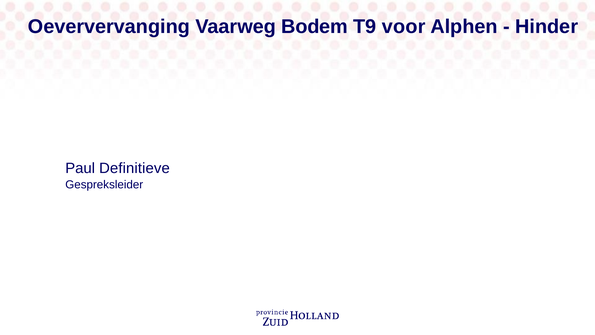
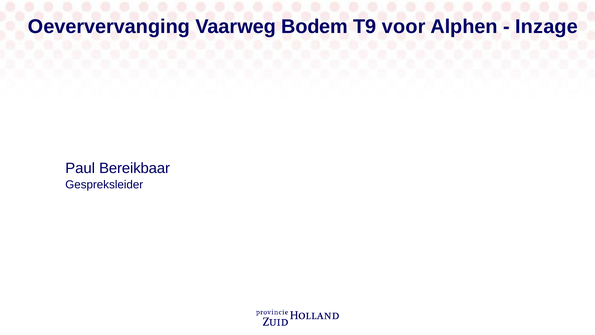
Hinder: Hinder -> Inzage
Definitieve: Definitieve -> Bereikbaar
